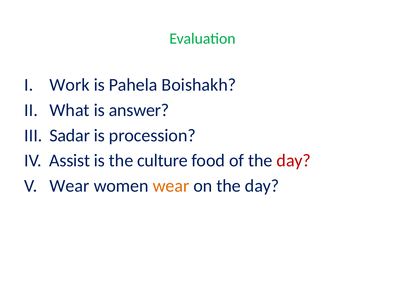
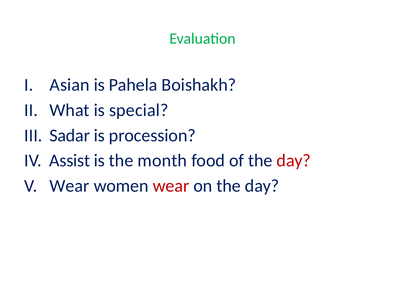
Work: Work -> Asian
answer: answer -> special
culture: culture -> month
wear at (171, 186) colour: orange -> red
